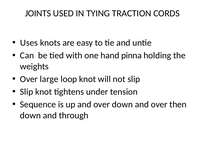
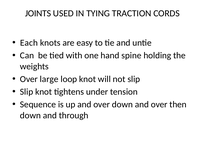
Uses: Uses -> Each
pinna: pinna -> spine
